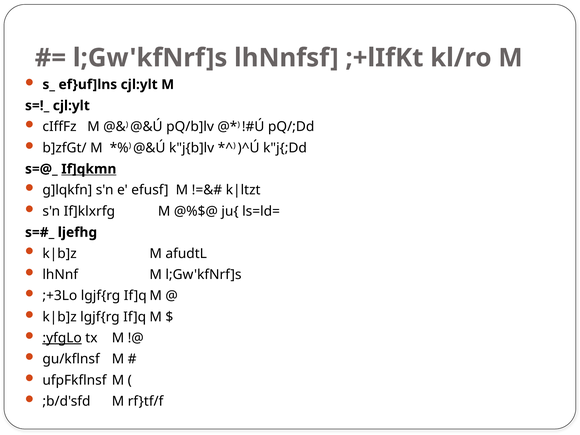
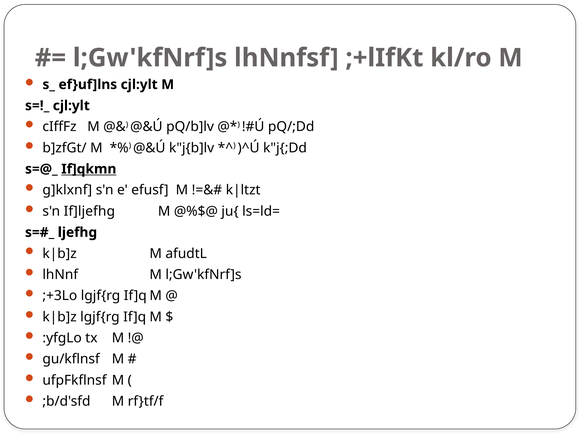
g]lqkfn: g]lqkfn -> g]klxnf
If]klxrfg: If]klxrfg -> If]ljefhg
:yfgLo underline: present -> none
